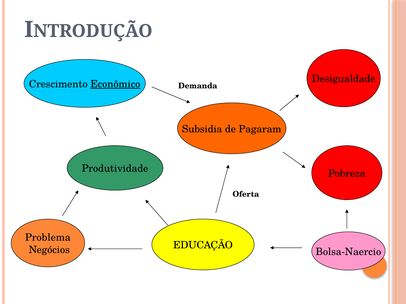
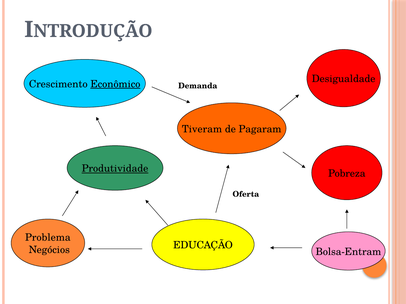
Subsidia: Subsidia -> Tiveram
Produtividade underline: none -> present
Bolsa-Naercio: Bolsa-Naercio -> Bolsa-Entram
